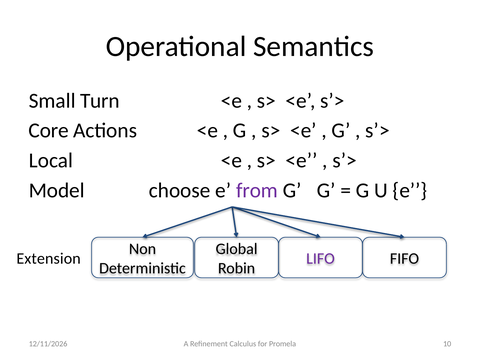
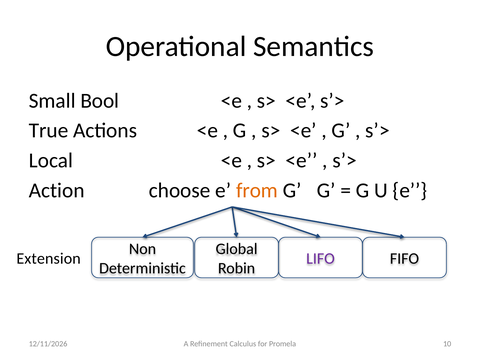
Turn: Turn -> Bool
Core: Core -> True
Model: Model -> Action
from colour: purple -> orange
